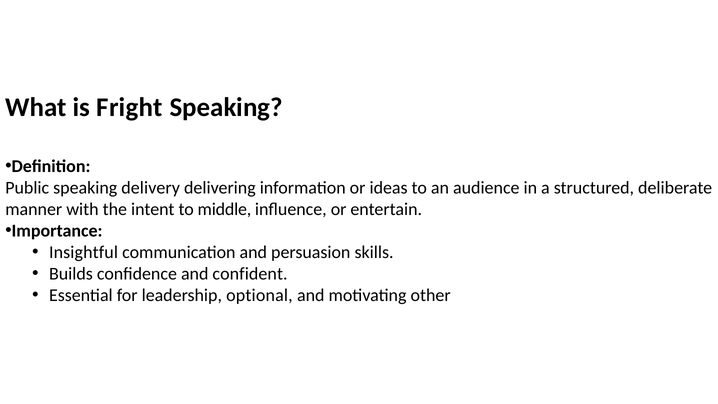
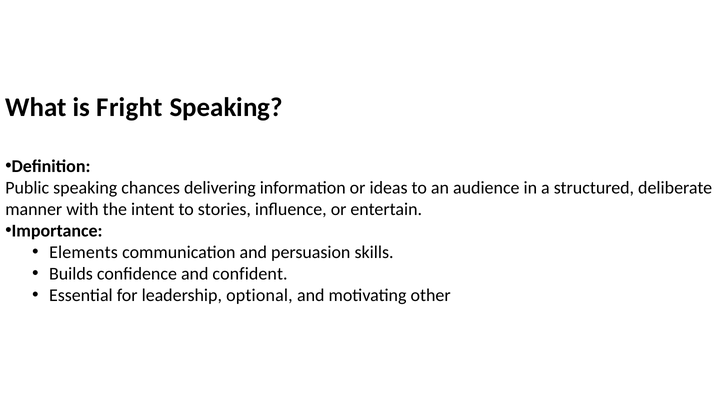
delivery: delivery -> chances
middle: middle -> stories
Insightful: Insightful -> Elements
